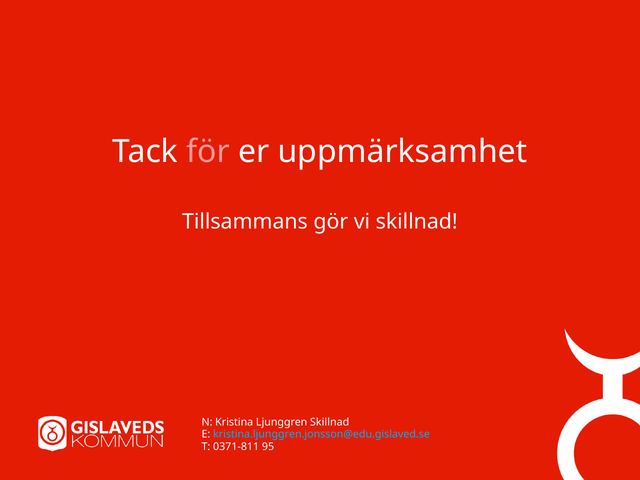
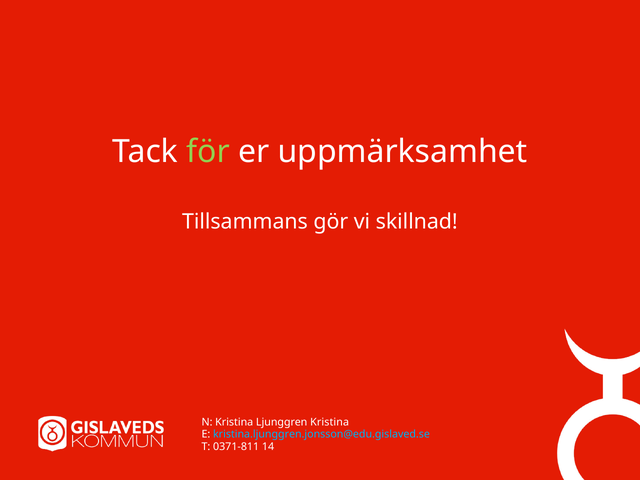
för colour: pink -> light green
Ljunggren Skillnad: Skillnad -> Kristina
95: 95 -> 14
